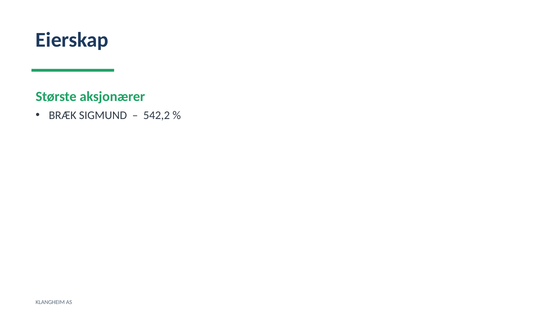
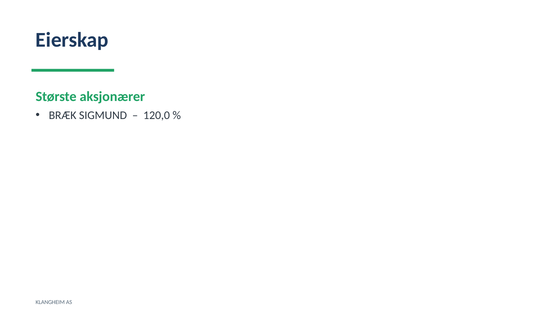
542,2: 542,2 -> 120,0
